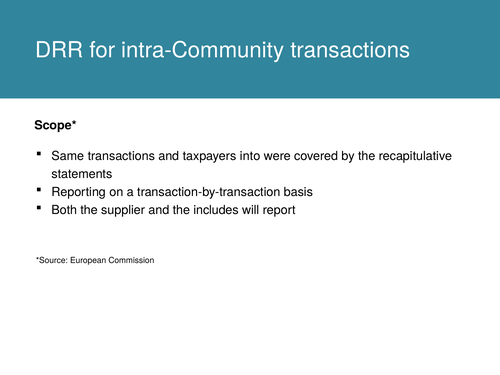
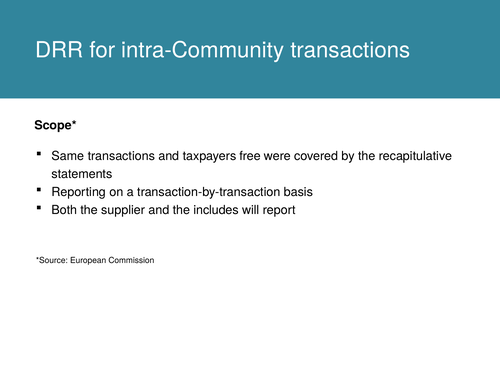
into: into -> free
